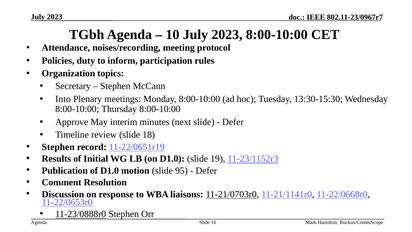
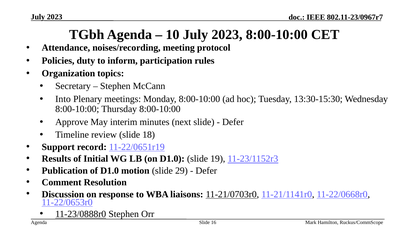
Stephen at (58, 147): Stephen -> Support
95: 95 -> 29
